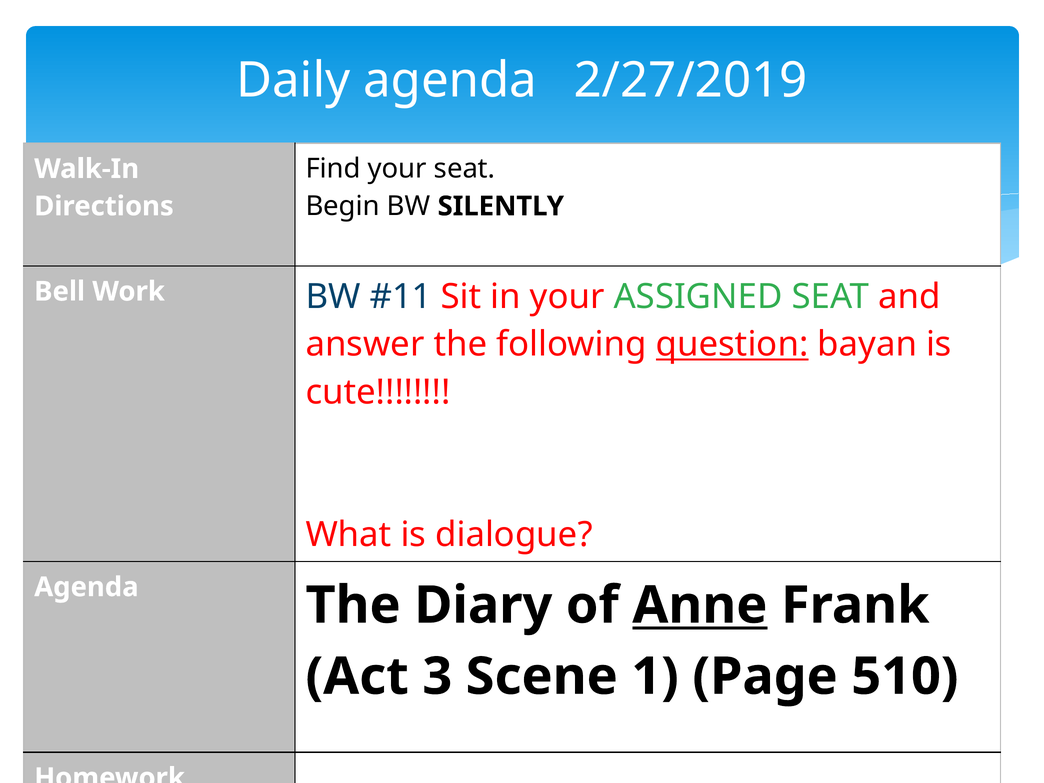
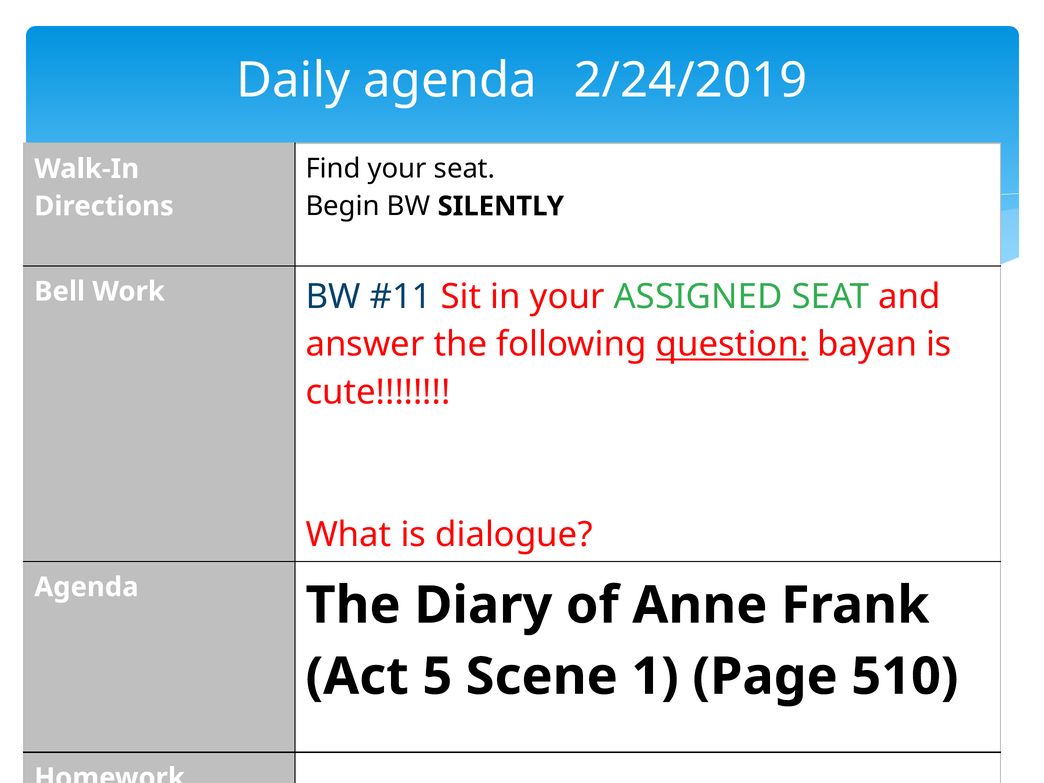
2/27/2019: 2/27/2019 -> 2/24/2019
Anne underline: present -> none
3: 3 -> 5
